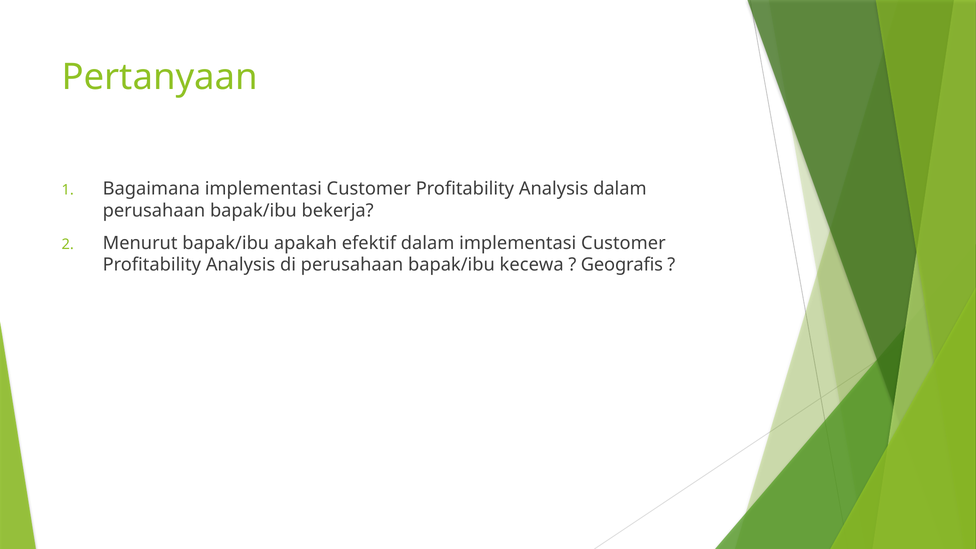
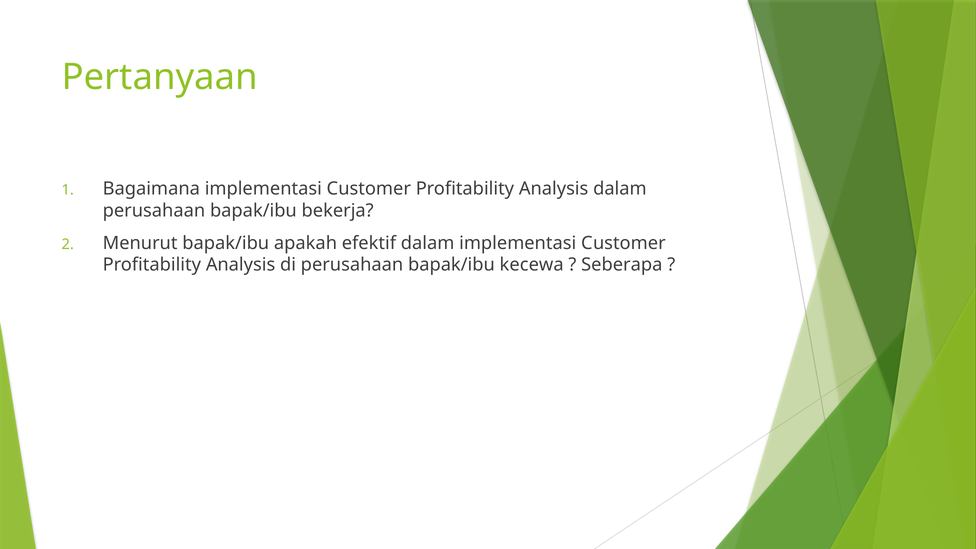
Geografis: Geografis -> Seberapa
